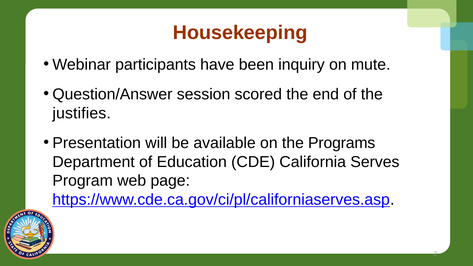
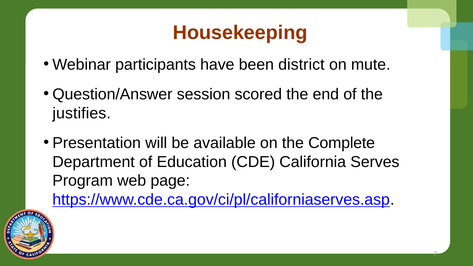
inquiry: inquiry -> district
Programs: Programs -> Complete
